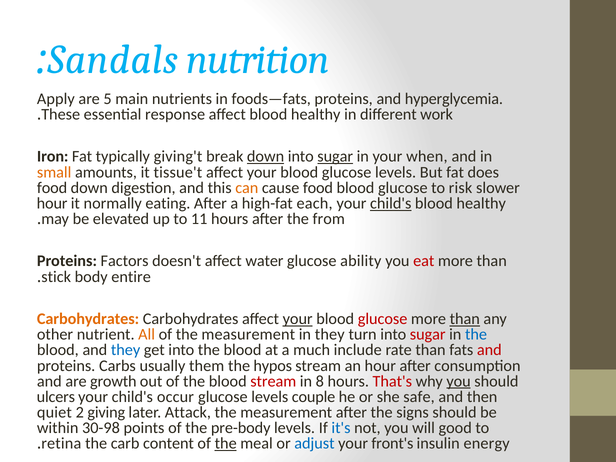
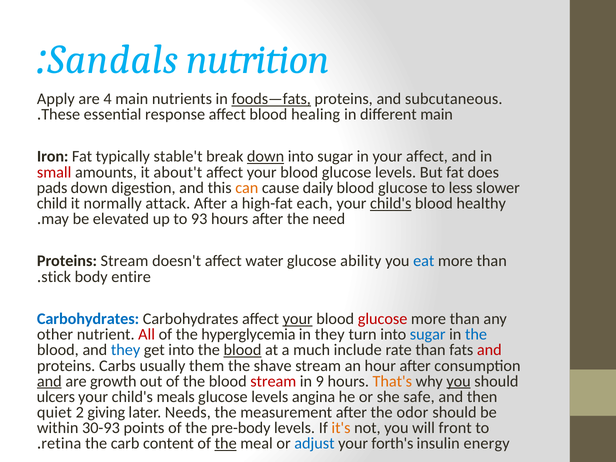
5: 5 -> 4
foods—fats underline: none -> present
hyperglycemia: hyperglycemia -> subcutaneous
affect blood healthy: healthy -> healing
different work: work -> main
giving't: giving't -> stable't
sugar at (335, 157) underline: present -> none
your when: when -> affect
small colour: orange -> red
tissue't: tissue't -> about't
food at (52, 188): food -> pads
cause food: food -> daily
risk: risk -> less
hour at (52, 203): hour -> child
eating: eating -> attack
11: 11 -> 93
from: from -> need
Proteins Factors: Factors -> Stream
eat colour: red -> blue
Carbohydrates at (88, 319) colour: orange -> blue
than at (465, 319) underline: present -> none
All colour: orange -> red
of the measurement: measurement -> hyperglycemia
sugar at (428, 334) colour: red -> blue
blood at (243, 350) underline: none -> present
hypos: hypos -> shave
and at (49, 381) underline: none -> present
8: 8 -> 9
That's colour: red -> orange
occur: occur -> meals
couple: couple -> angina
Attack: Attack -> Needs
signs: signs -> odor
30-98: 30-98 -> 30-93
it's colour: blue -> orange
good: good -> front
front's: front's -> forth's
